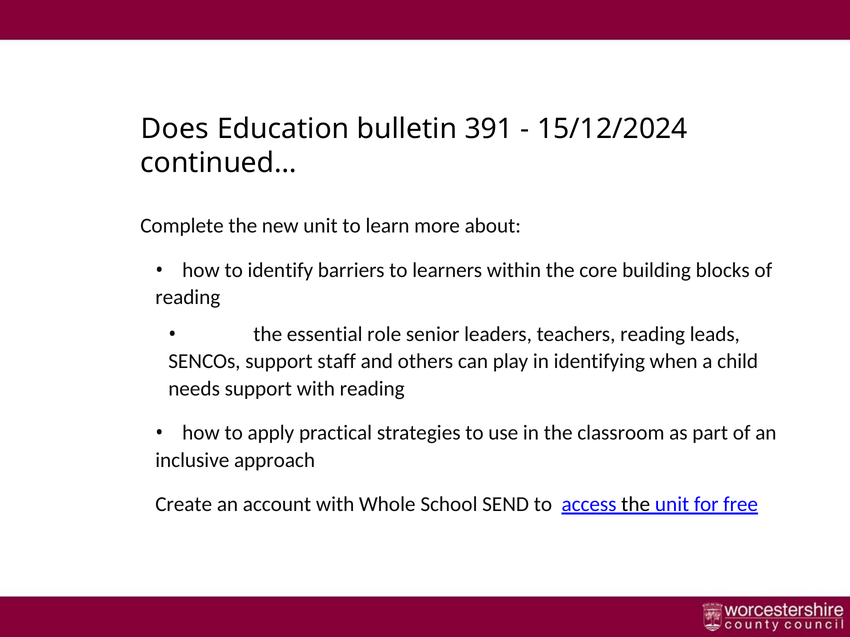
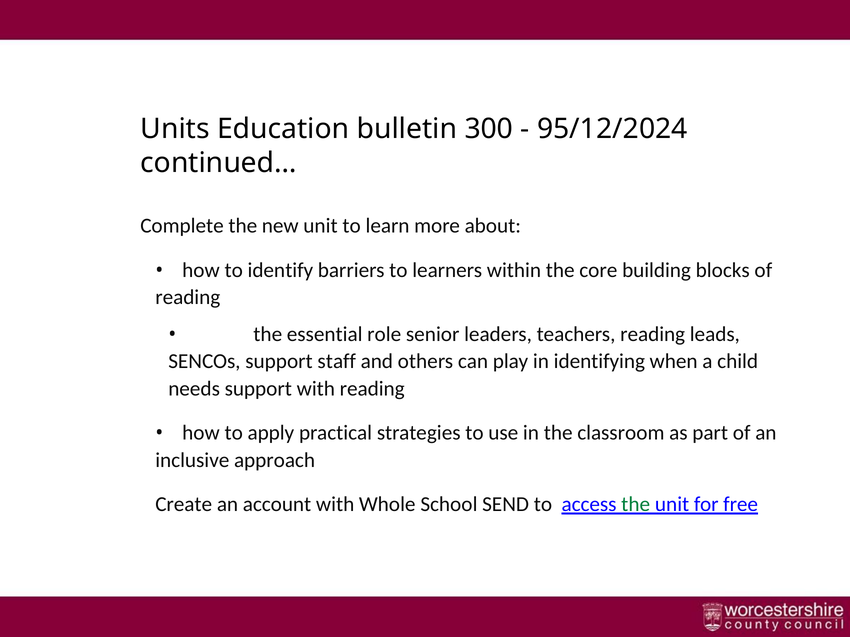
Does: Does -> Units
391: 391 -> 300
15/12/2024: 15/12/2024 -> 95/12/2024
the at (636, 505) colour: black -> green
